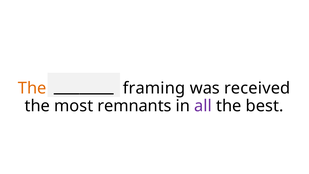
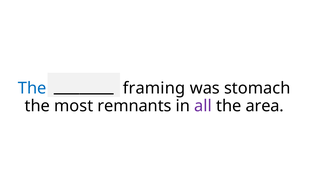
The at (32, 88) colour: orange -> blue
received: received -> stomach
best: best -> area
